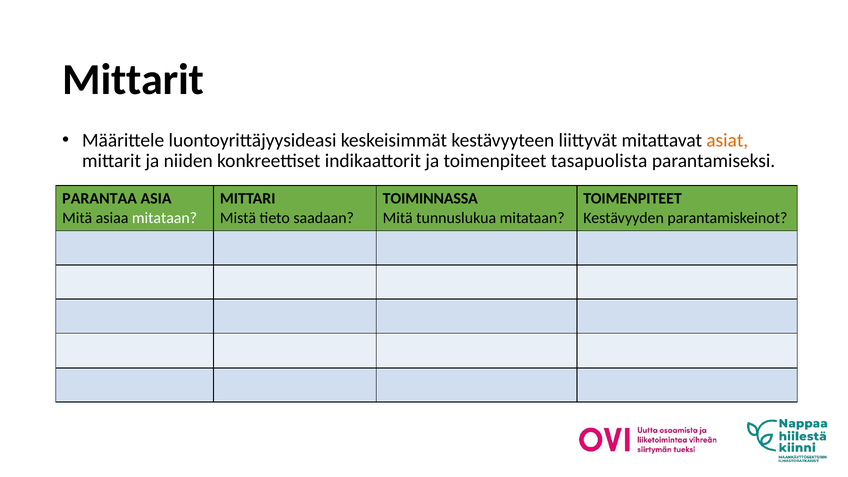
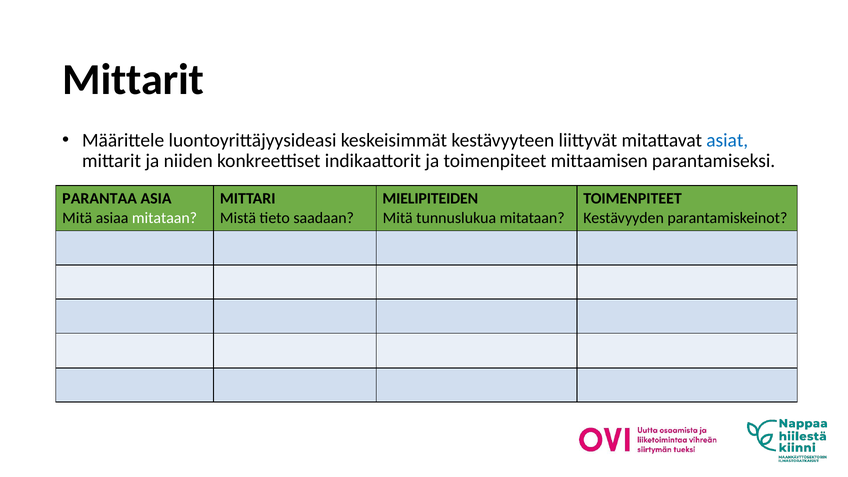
asiat colour: orange -> blue
tasapuolista: tasapuolista -> mittaamisen
TOIMINNASSA: TOIMINNASSA -> MIELIPITEIDEN
